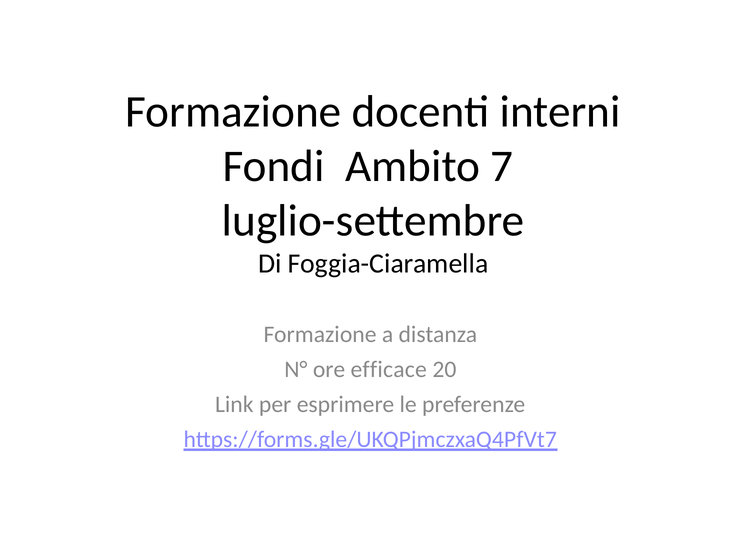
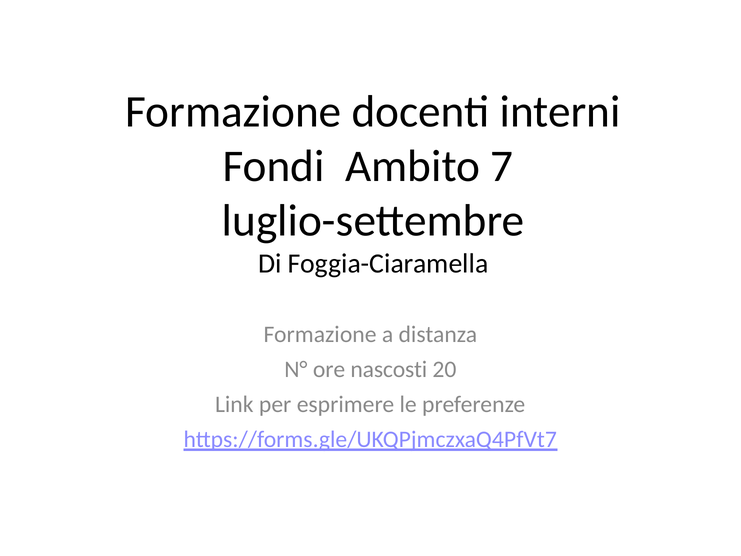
efficace: efficace -> nascosti
